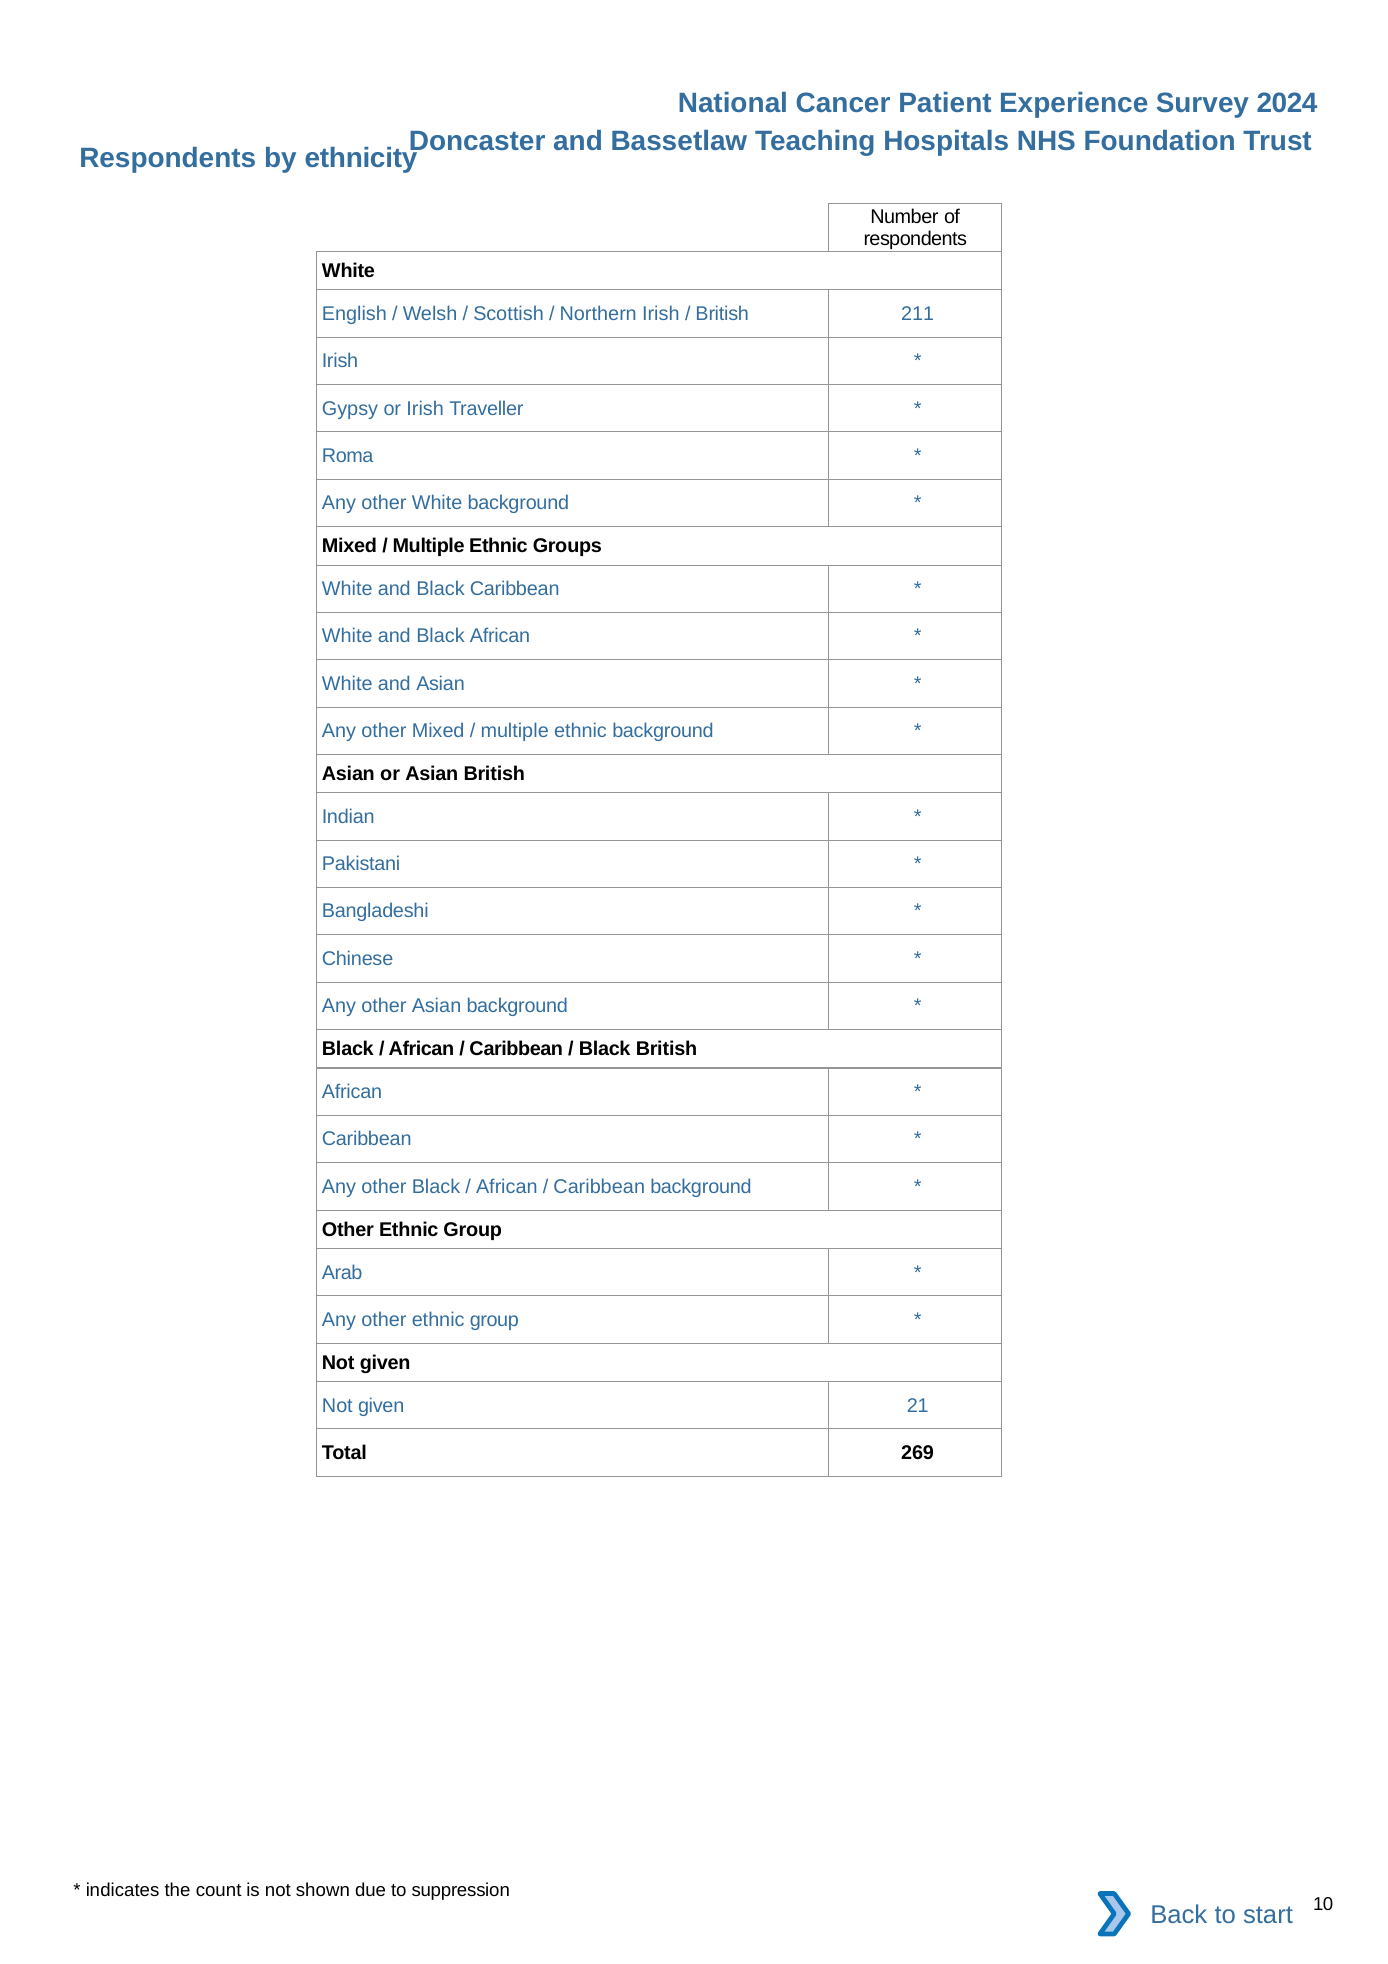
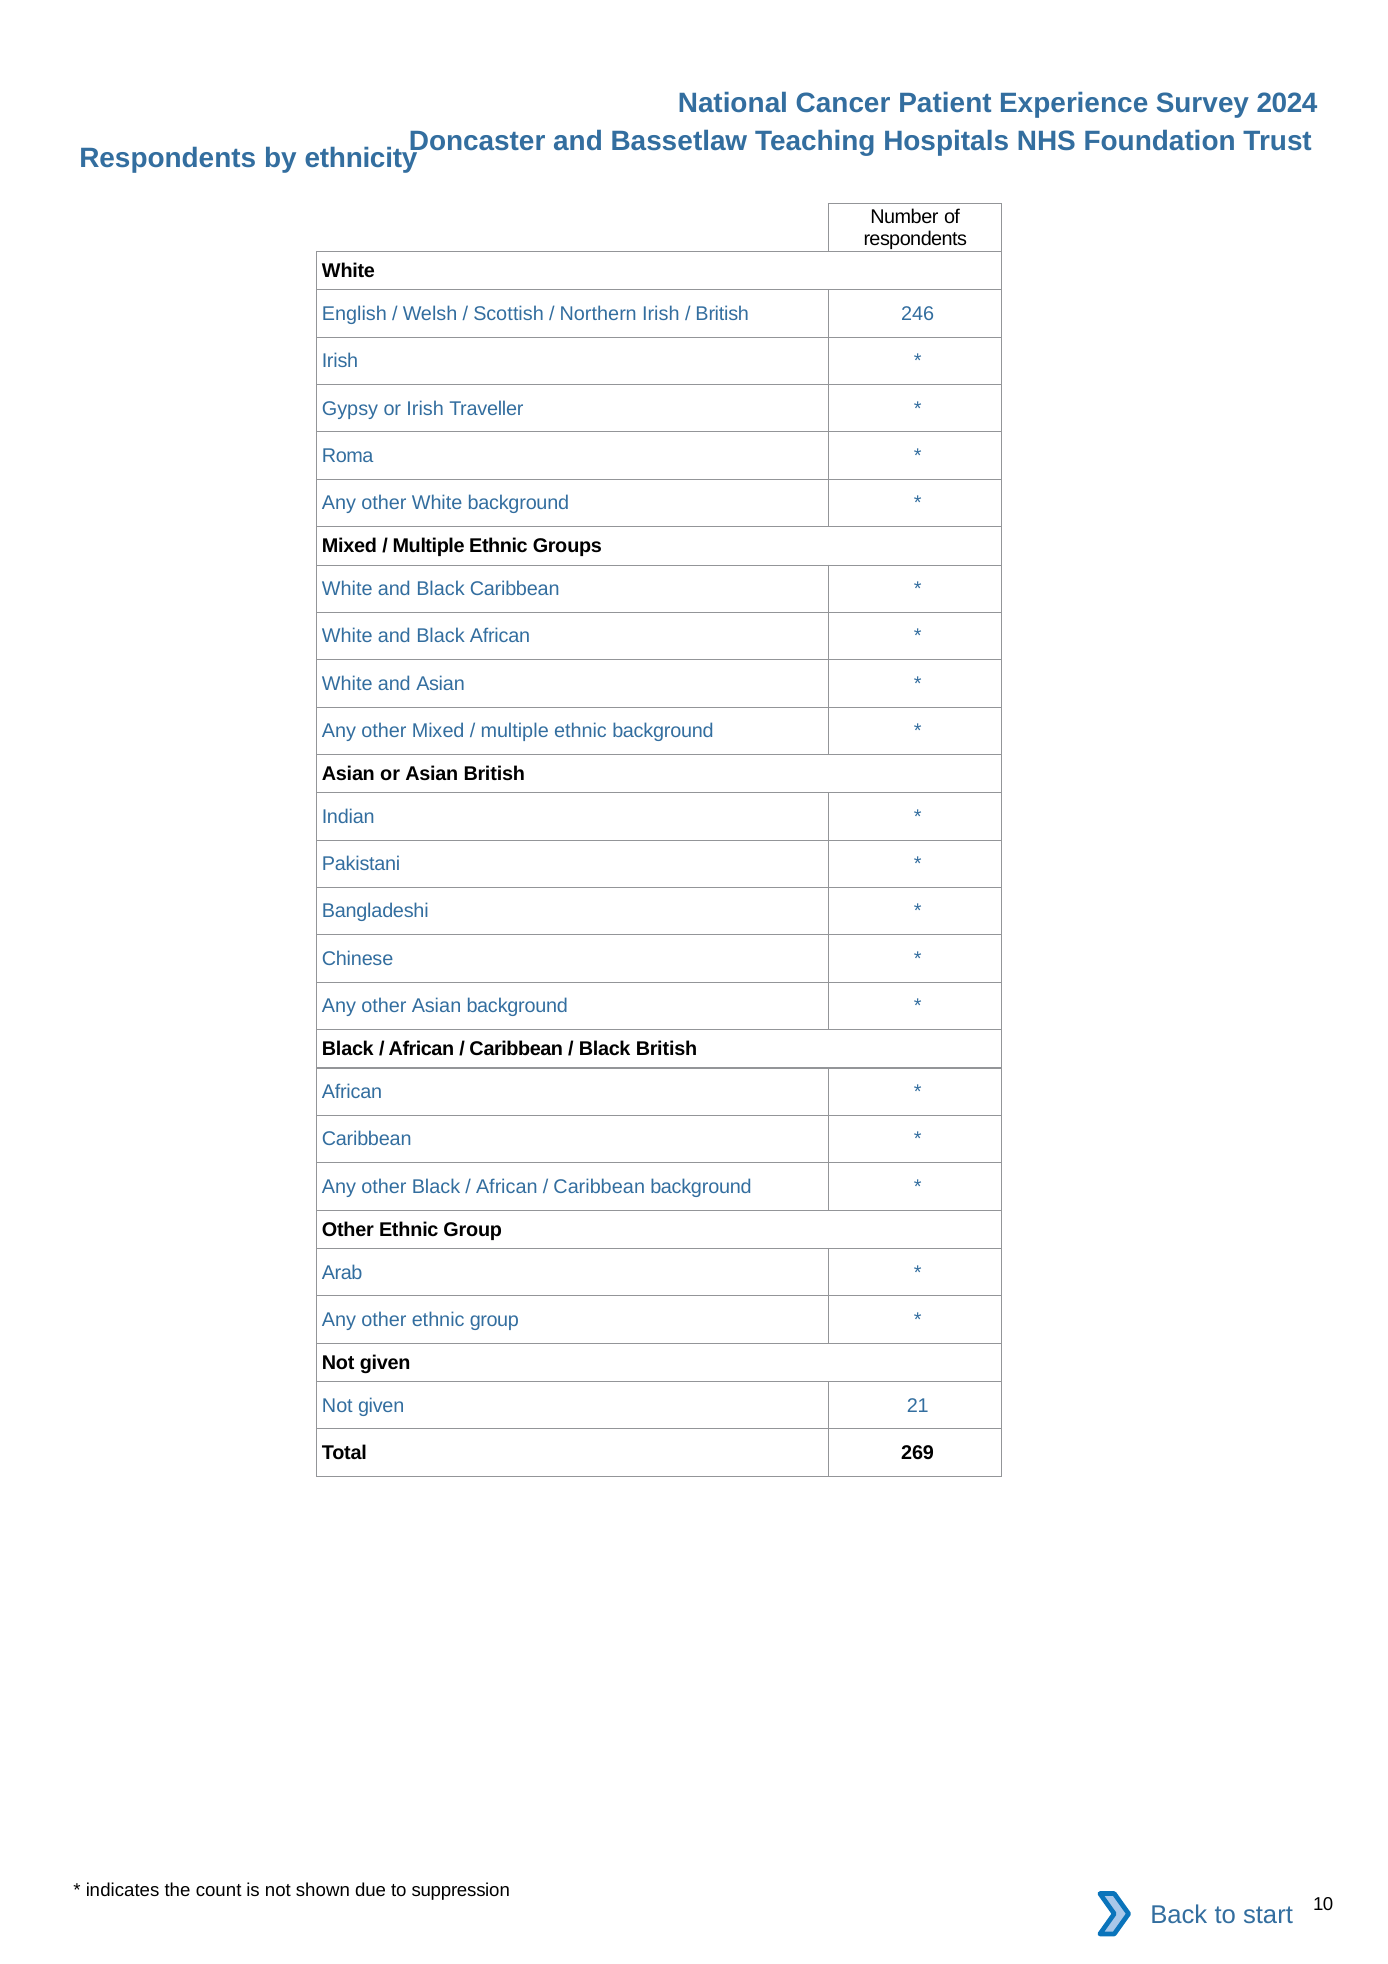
211: 211 -> 246
